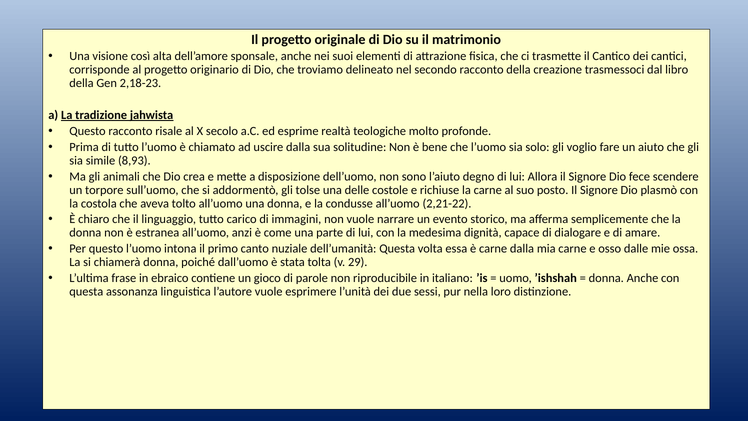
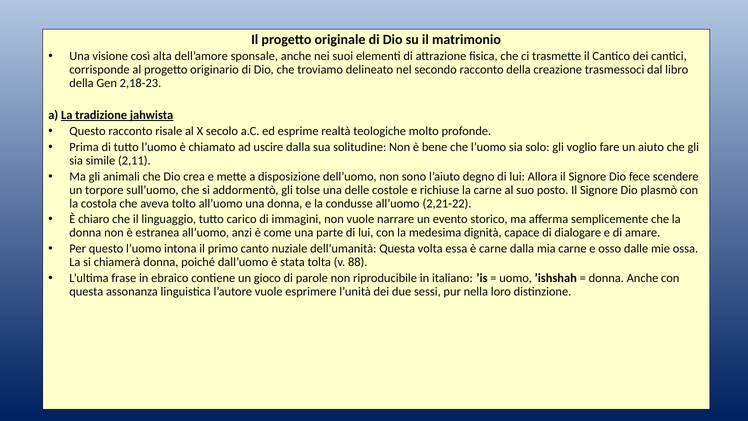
8,93: 8,93 -> 2,11
29: 29 -> 88
